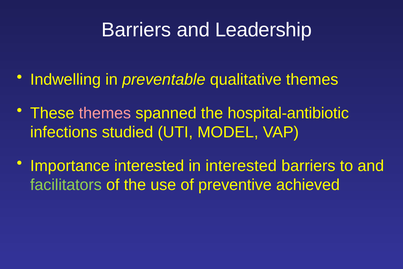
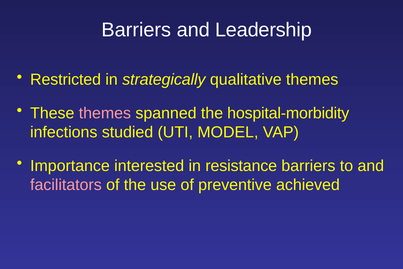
Indwelling: Indwelling -> Restricted
preventable: preventable -> strategically
hospital-antibiotic: hospital-antibiotic -> hospital-morbidity
in interested: interested -> resistance
facilitators colour: light green -> pink
